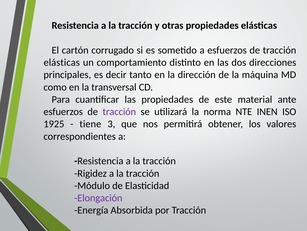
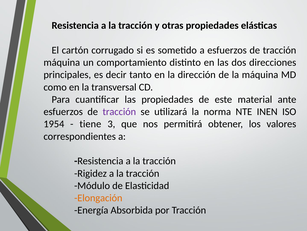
elásticas at (62, 62): elásticas -> máquina
1925: 1925 -> 1954
Elongación colour: purple -> orange
